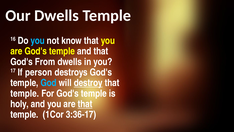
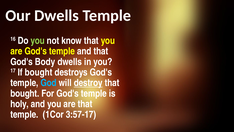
you at (38, 41) colour: light blue -> light green
From: From -> Body
If person: person -> bought
temple at (25, 93): temple -> bought
that at (85, 104) underline: present -> none
3:36-17: 3:36-17 -> 3:57-17
